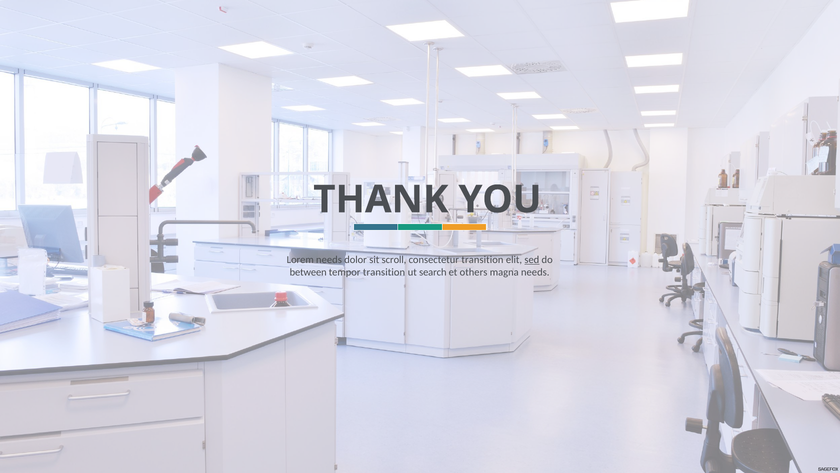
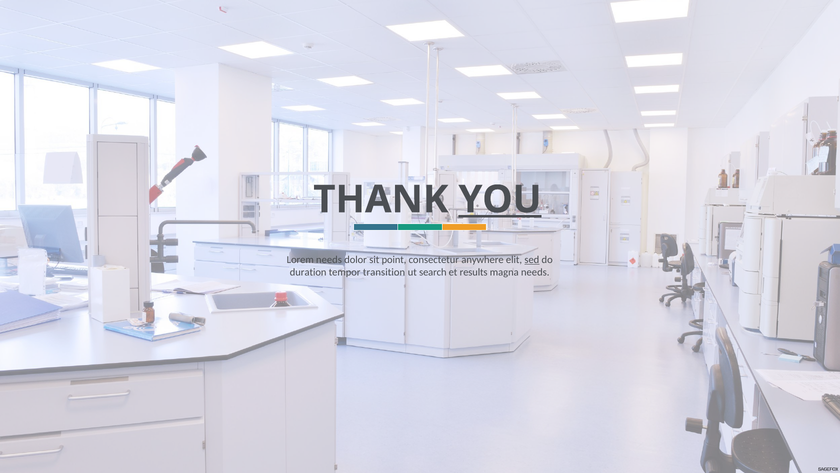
YOU underline: none -> present
scroll: scroll -> point
consectetur transition: transition -> anywhere
between: between -> duration
others: others -> results
